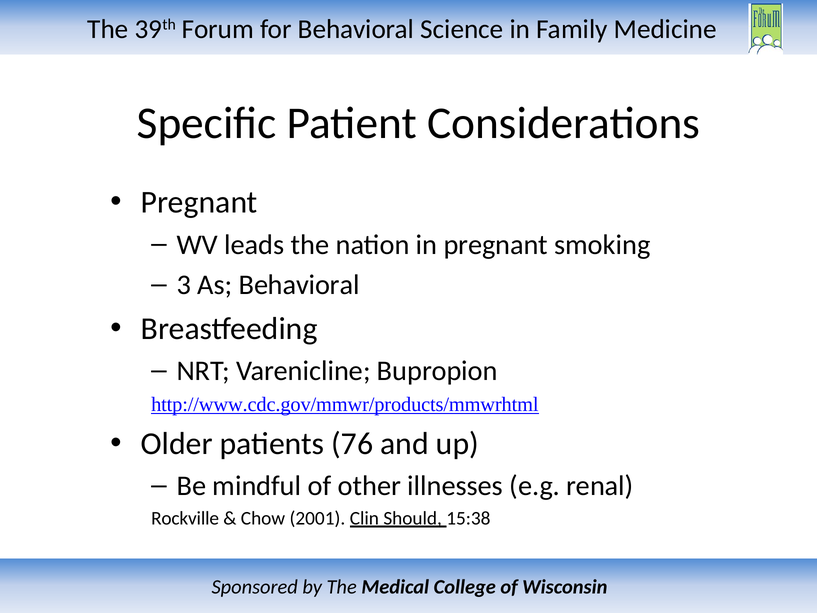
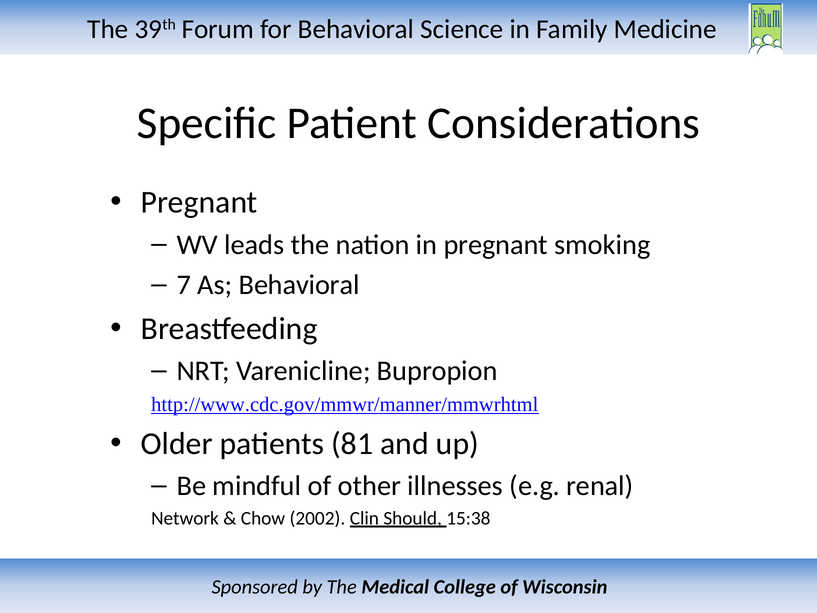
3: 3 -> 7
http://www.cdc.gov/mmwr/products/mmwrhtml: http://www.cdc.gov/mmwr/products/mmwrhtml -> http://www.cdc.gov/mmwr/manner/mmwrhtml
76: 76 -> 81
Rockville: Rockville -> Network
2001: 2001 -> 2002
